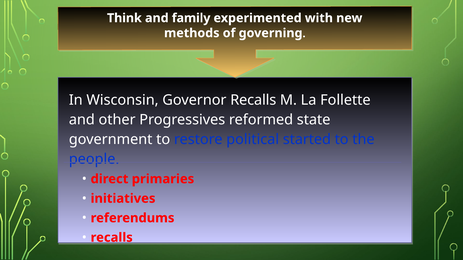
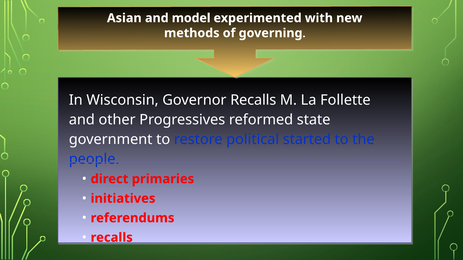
Think: Think -> Asian
family: family -> model
